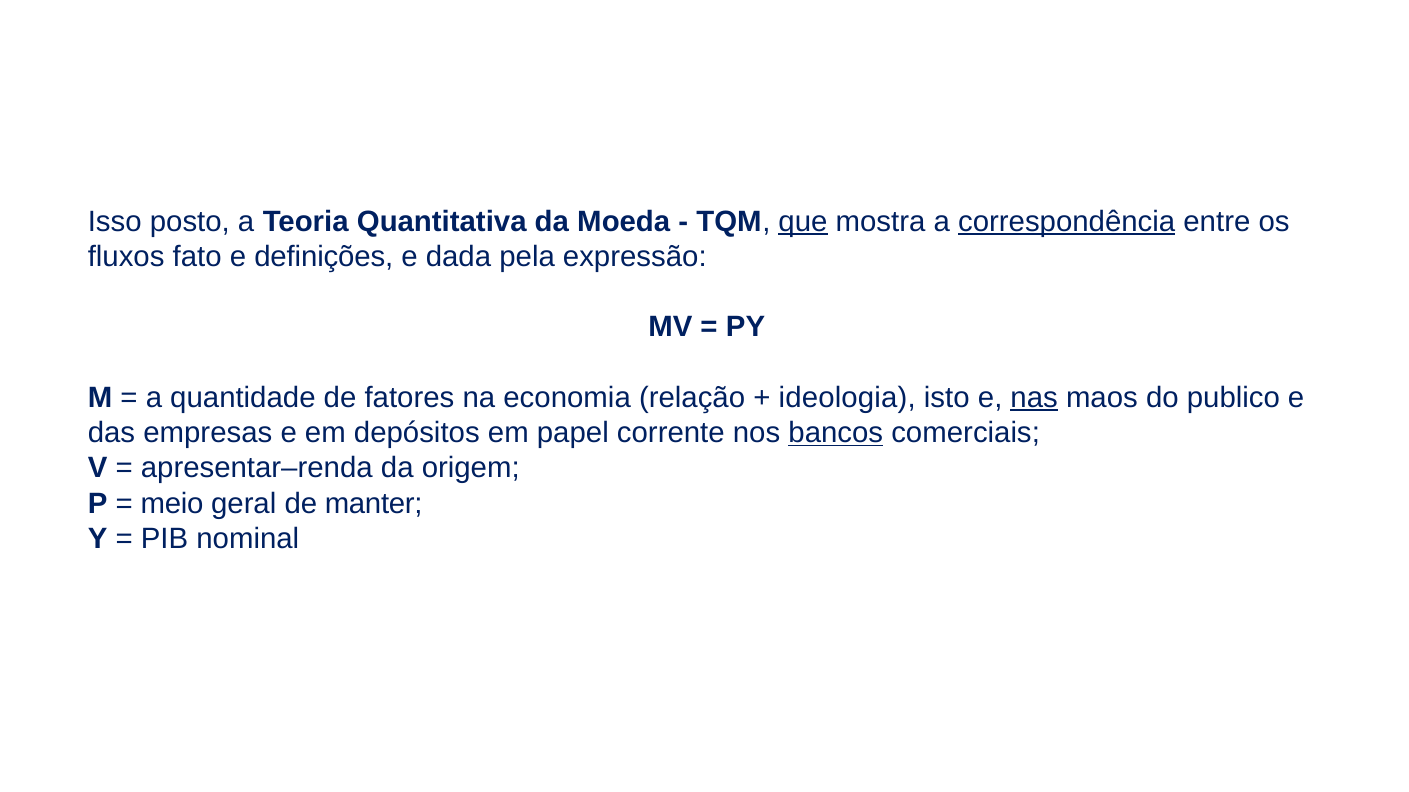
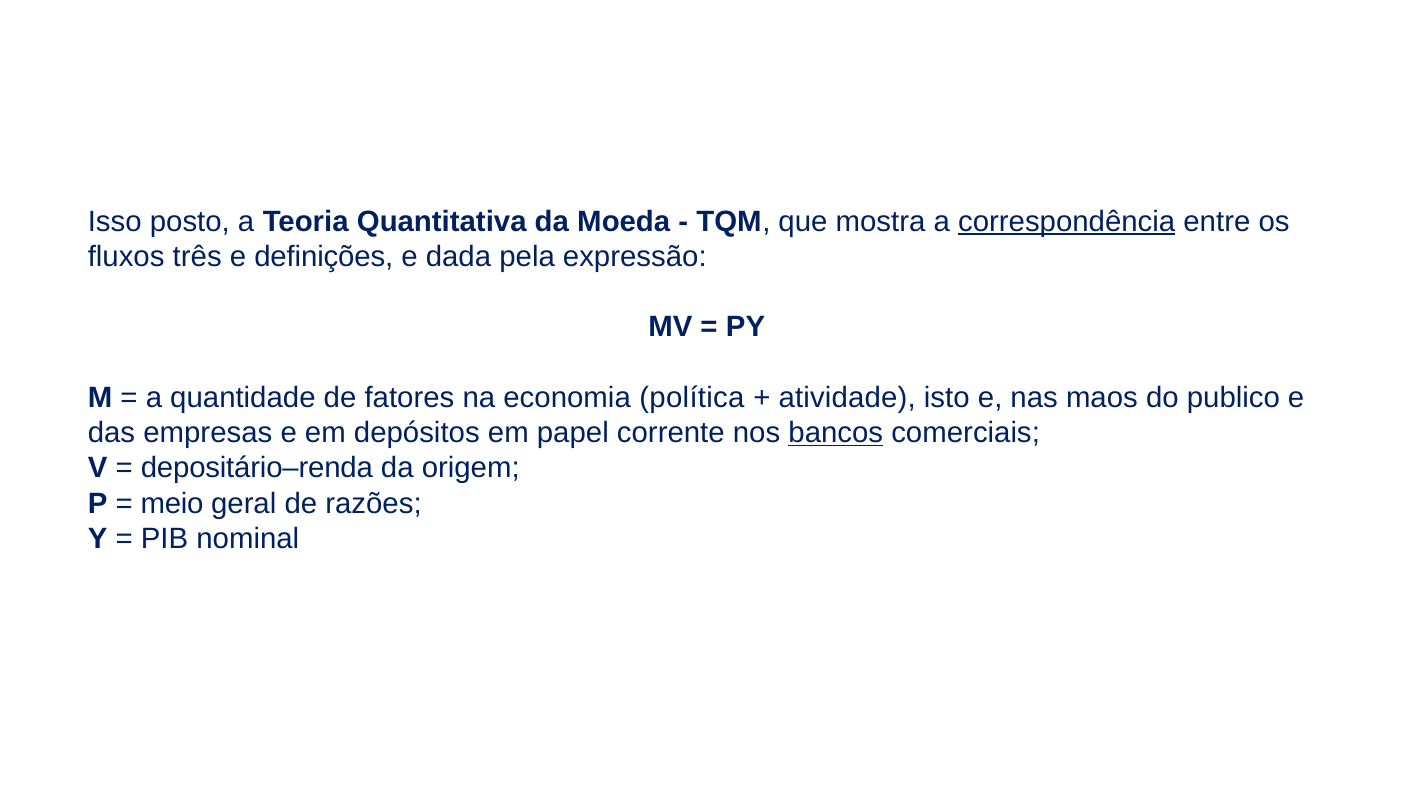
que underline: present -> none
fato: fato -> três
relação: relação -> política
ideologia: ideologia -> atividade
nas underline: present -> none
apresentar–renda: apresentar–renda -> depositário–renda
manter: manter -> razões
